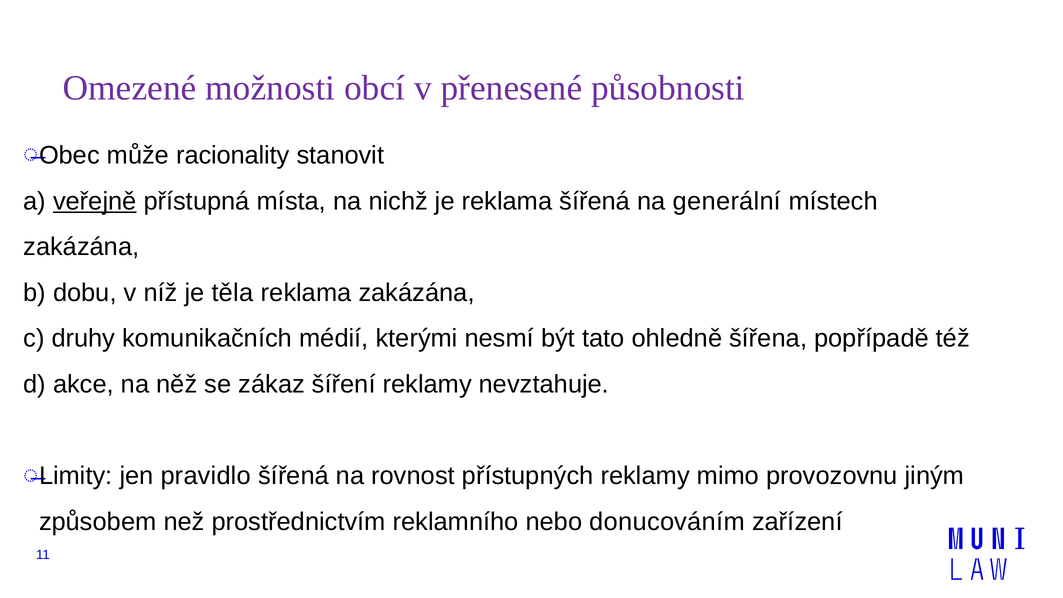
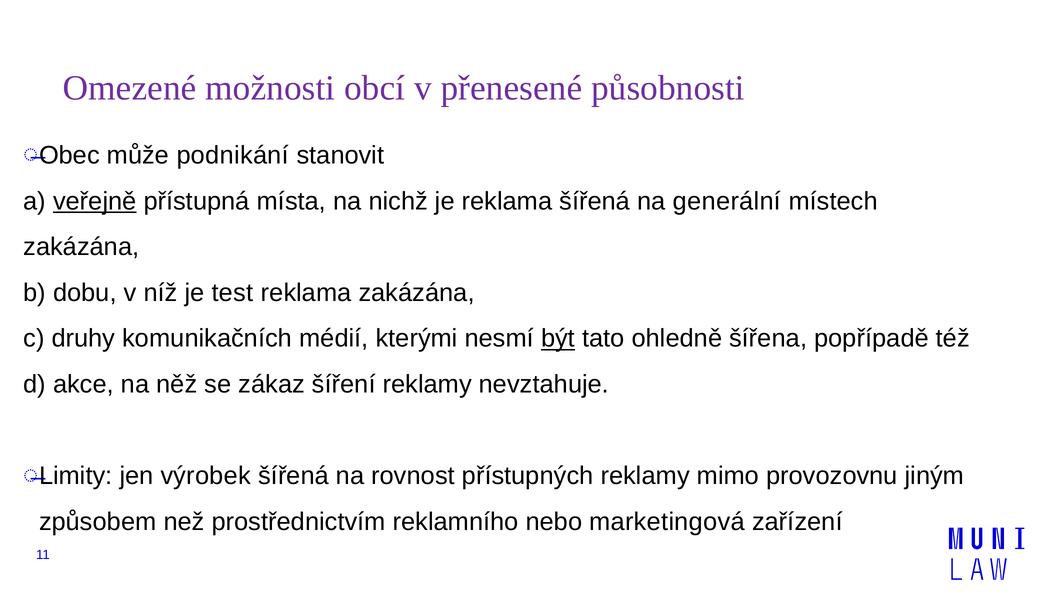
racionality: racionality -> podnikání
těla: těla -> test
být underline: none -> present
pravidlo: pravidlo -> výrobek
donucováním: donucováním -> marketingová
